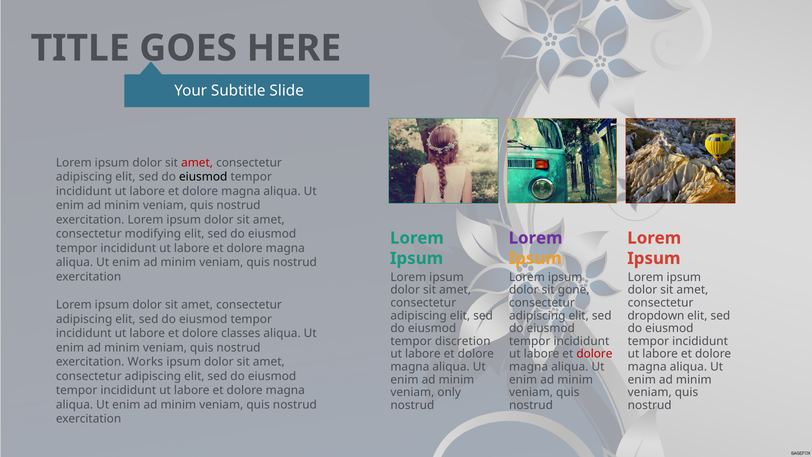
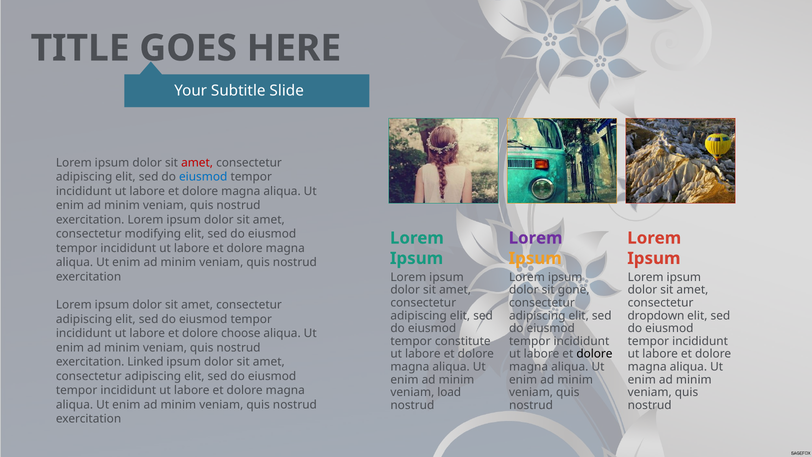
eiusmod at (203, 177) colour: black -> blue
classes: classes -> choose
discretion: discretion -> constitute
dolore at (594, 354) colour: red -> black
Works: Works -> Linked
only: only -> load
